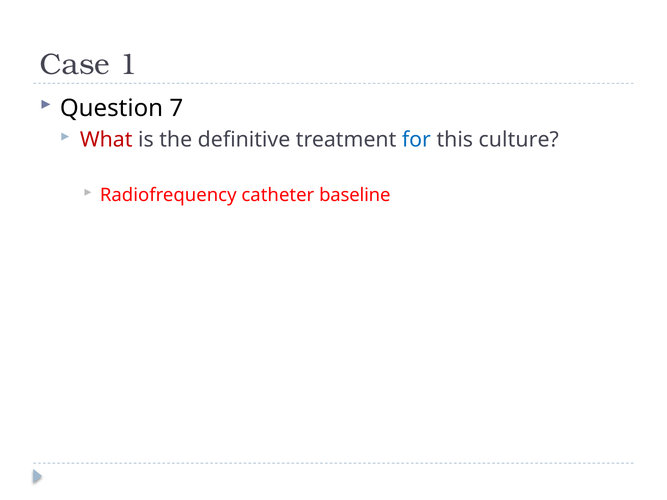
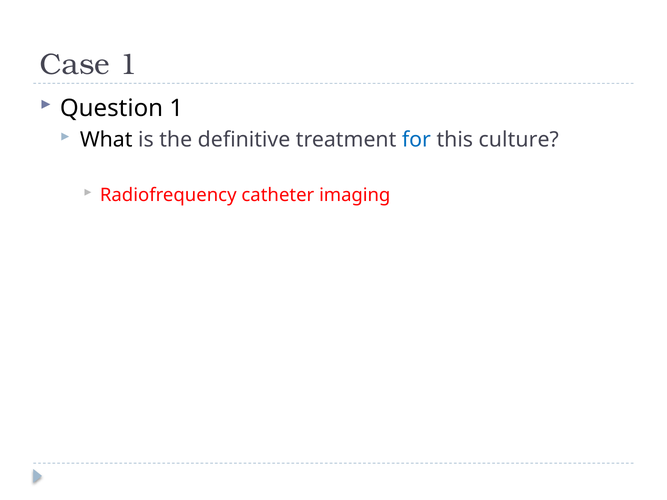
Question 7: 7 -> 1
What colour: red -> black
baseline: baseline -> imaging
